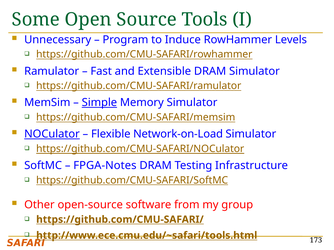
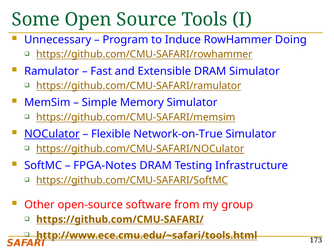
Levels: Levels -> Doing
Simple underline: present -> none
Network-on-Load: Network-on-Load -> Network-on-True
